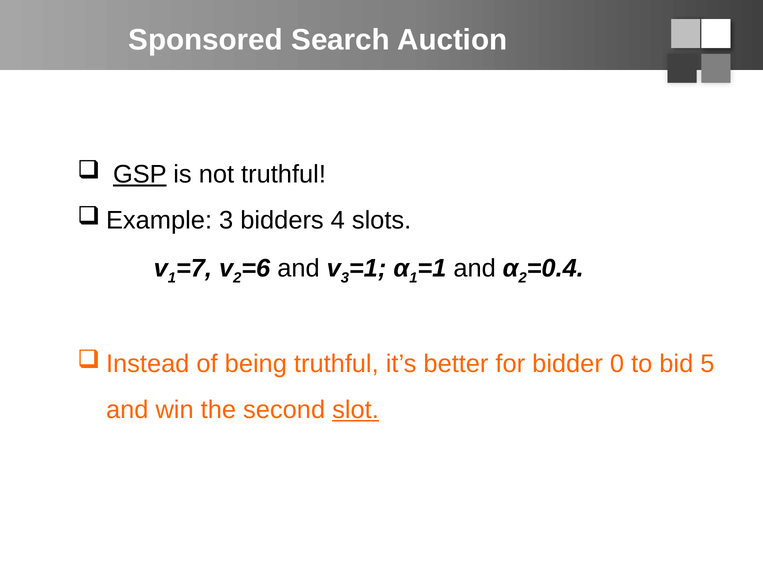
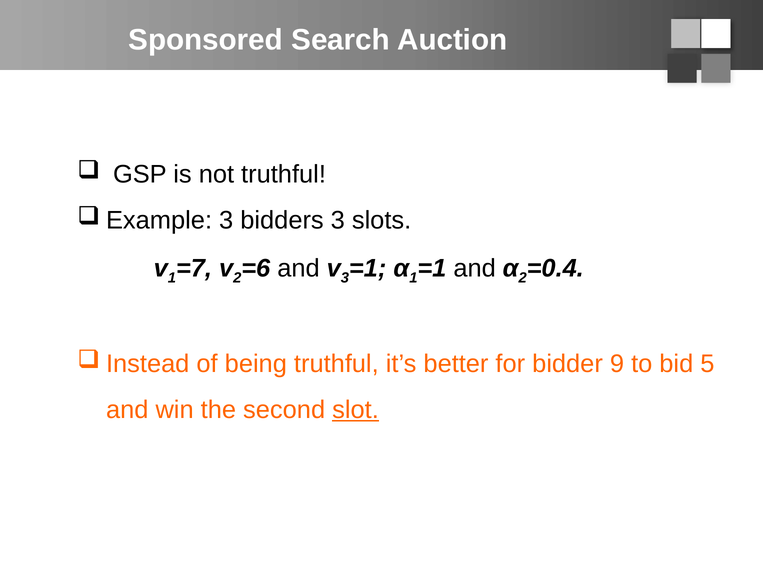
GSP underline: present -> none
bidders 4: 4 -> 3
0: 0 -> 9
